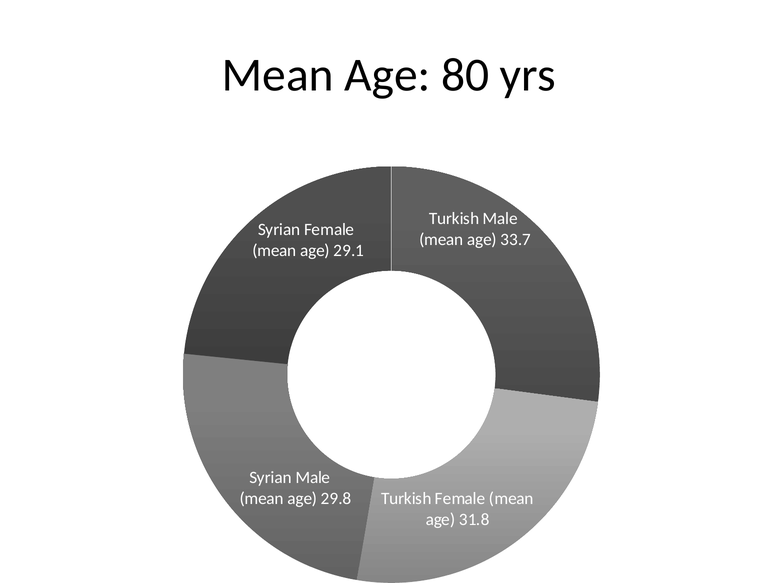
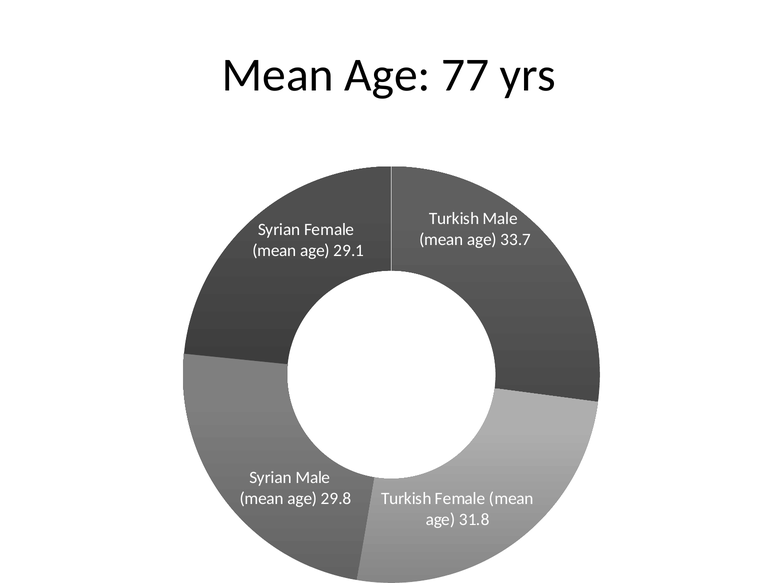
80: 80 -> 77
